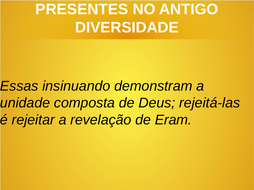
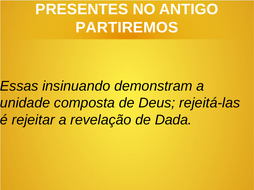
DIVERSIDADE: DIVERSIDADE -> PARTIREMOS
Eram: Eram -> Dada
